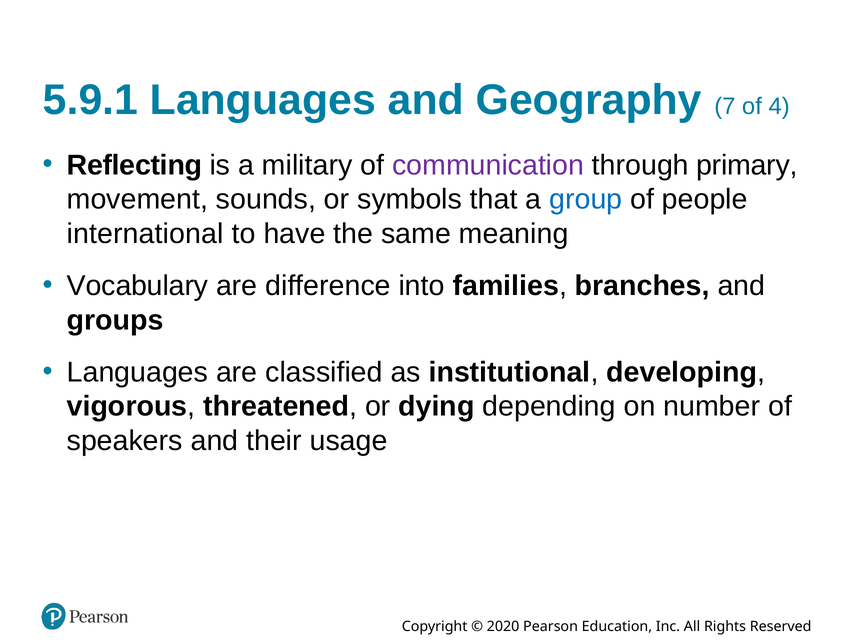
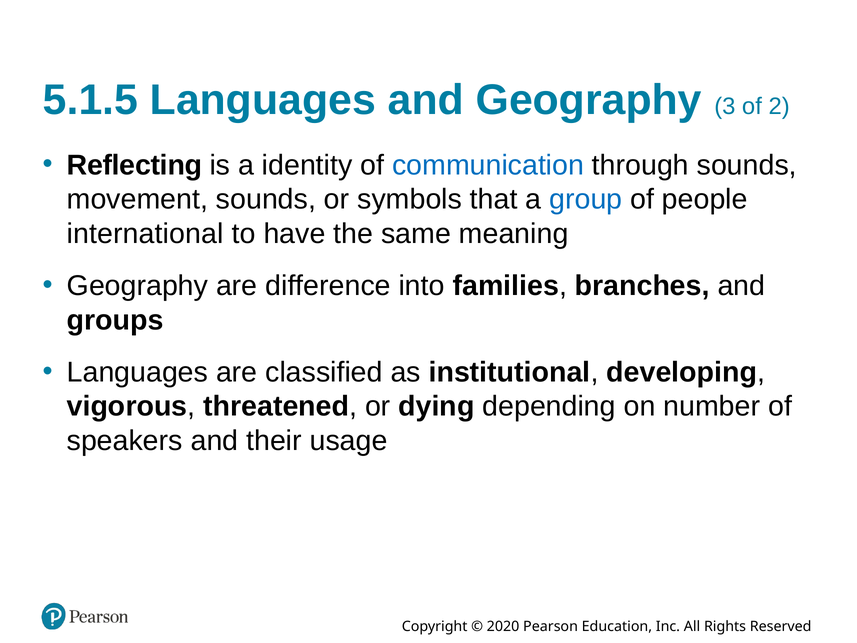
5.9.1: 5.9.1 -> 5.1.5
7: 7 -> 3
4: 4 -> 2
military: military -> identity
communication colour: purple -> blue
through primary: primary -> sounds
Vocabulary at (138, 286): Vocabulary -> Geography
